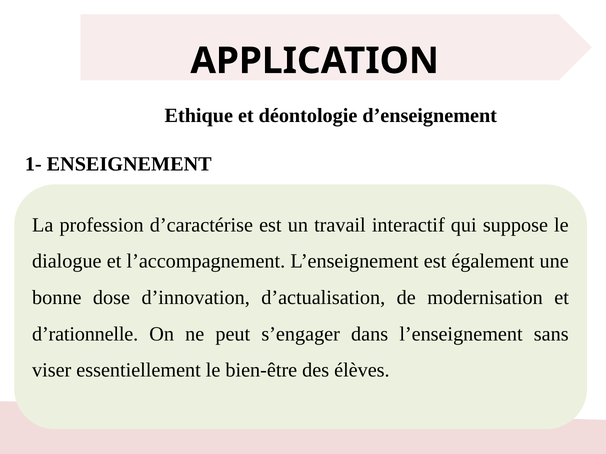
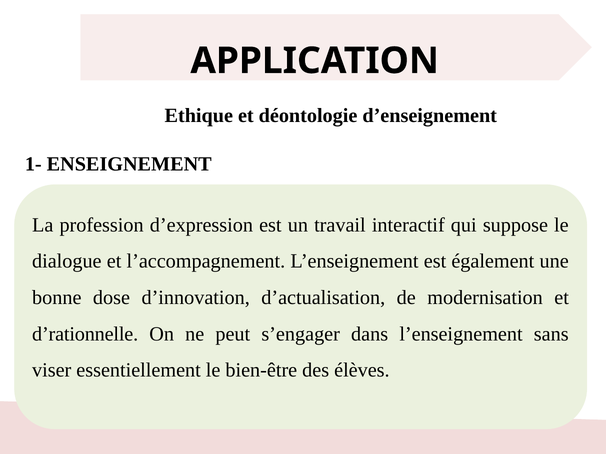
d’caractérise: d’caractérise -> d’expression
